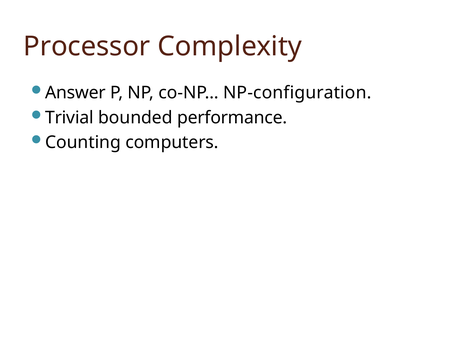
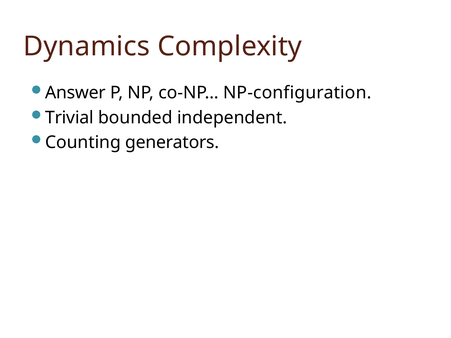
Processor: Processor -> Dynamics
performance: performance -> independent
computers: computers -> generators
